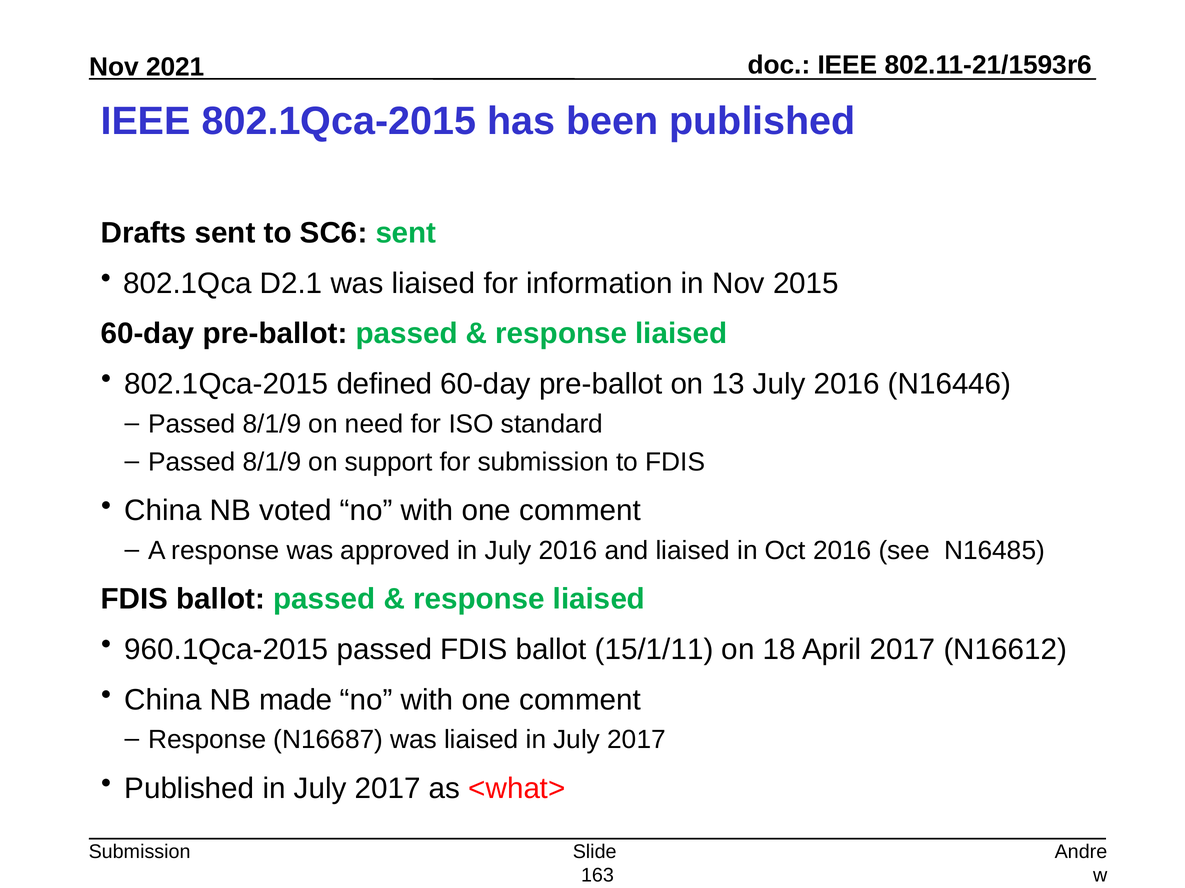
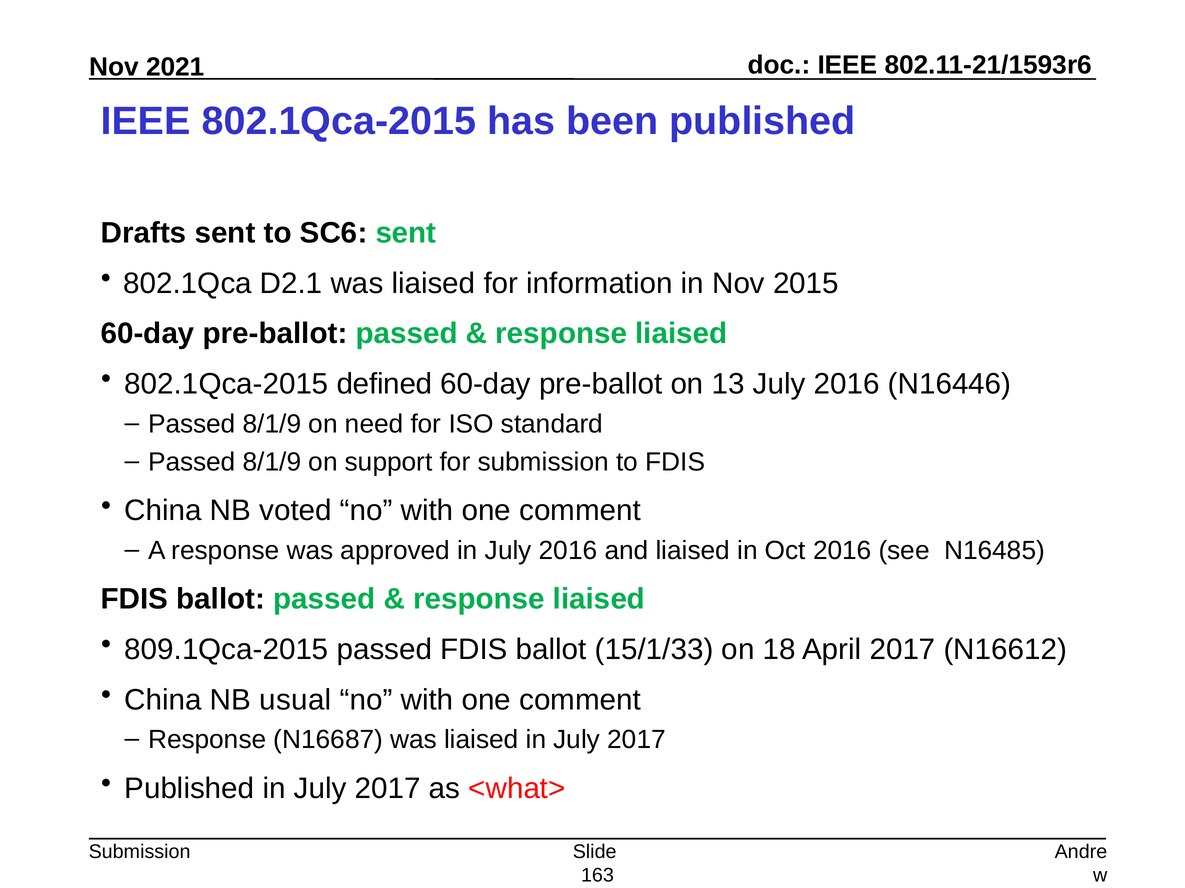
960.1Qca-2015: 960.1Qca-2015 -> 809.1Qca-2015
15/1/11: 15/1/11 -> 15/1/33
made: made -> usual
